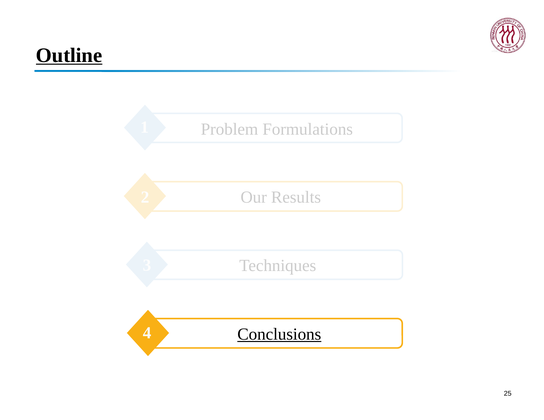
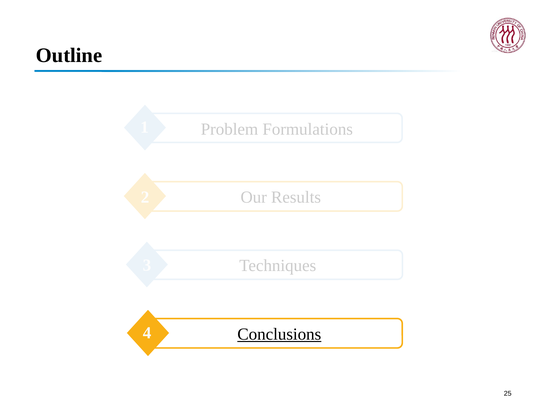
Outline underline: present -> none
